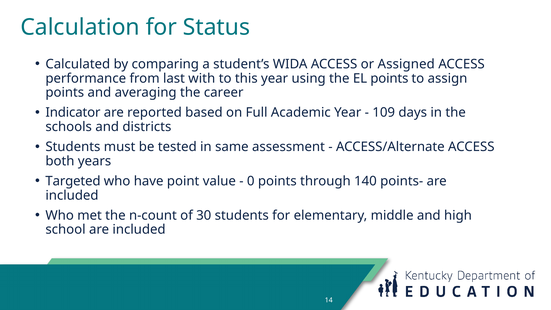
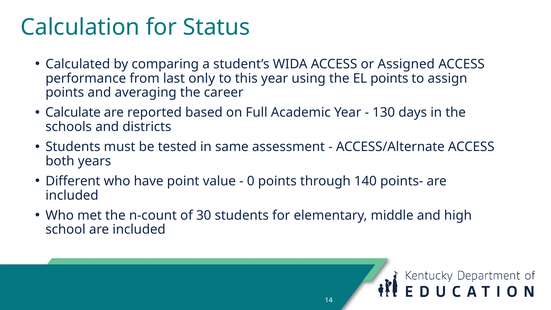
with: with -> only
Indicator: Indicator -> Calculate
109: 109 -> 130
Targeted: Targeted -> Different
